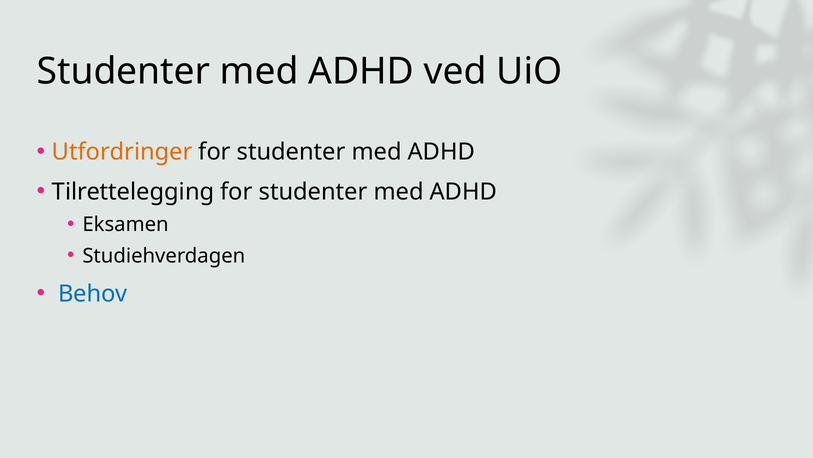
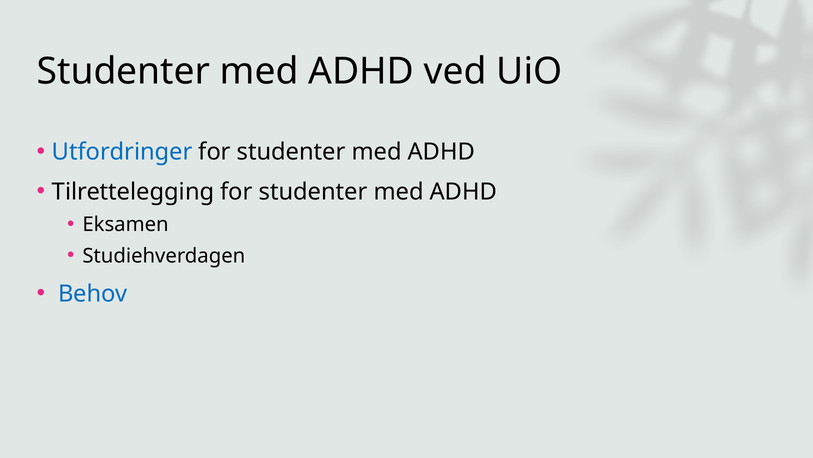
Utfordringer colour: orange -> blue
